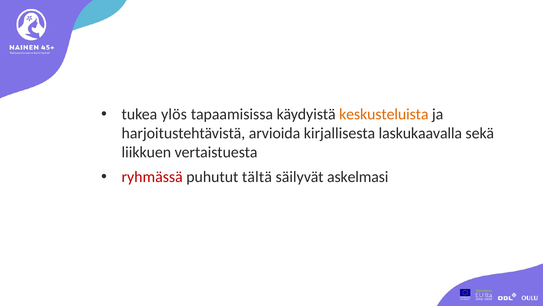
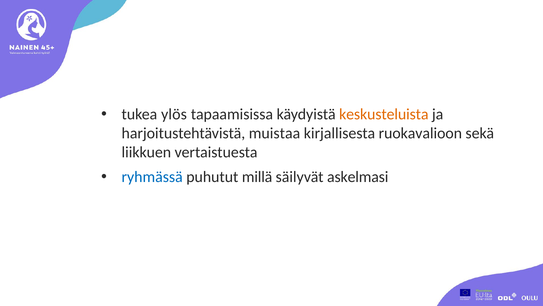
arvioida: arvioida -> muistaa
laskukaavalla: laskukaavalla -> ruokavalioon
ryhmässä colour: red -> blue
tältä: tältä -> millä
